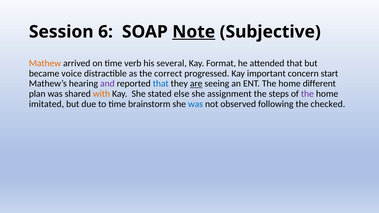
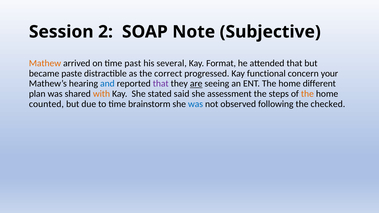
6: 6 -> 2
Note underline: present -> none
verb: verb -> past
voice: voice -> paste
important: important -> functional
start: start -> your
and colour: purple -> blue
that at (161, 84) colour: blue -> purple
else: else -> said
assignment: assignment -> assessment
the at (307, 94) colour: purple -> orange
imitated: imitated -> counted
